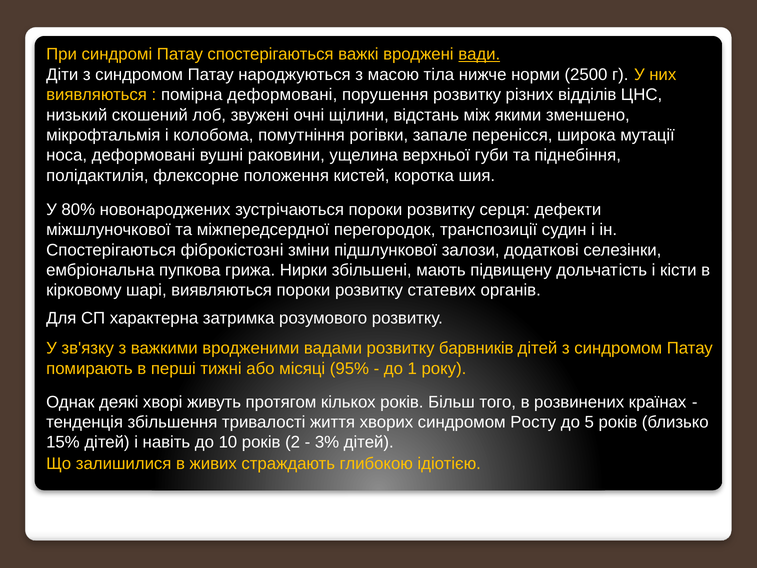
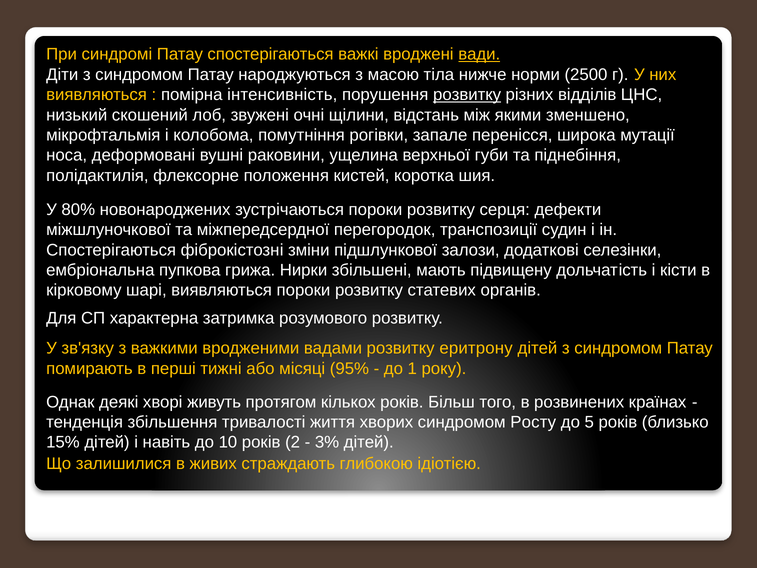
помірна деформовані: деформовані -> інтенсивність
розвитку at (467, 95) underline: none -> present
барвників: барвників -> еритрону
